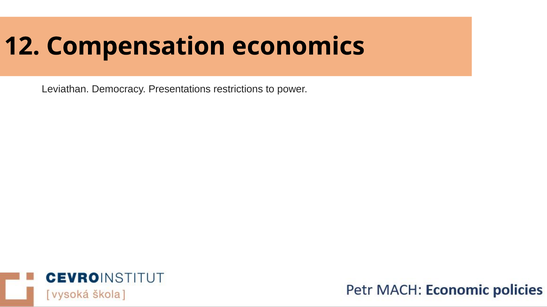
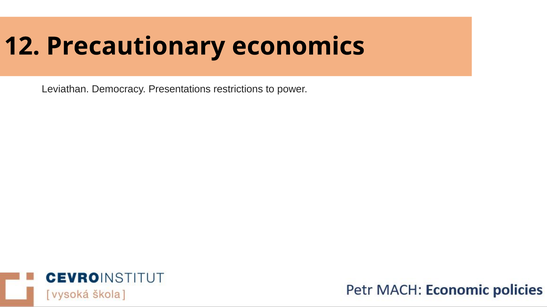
Compensation: Compensation -> Precautionary
